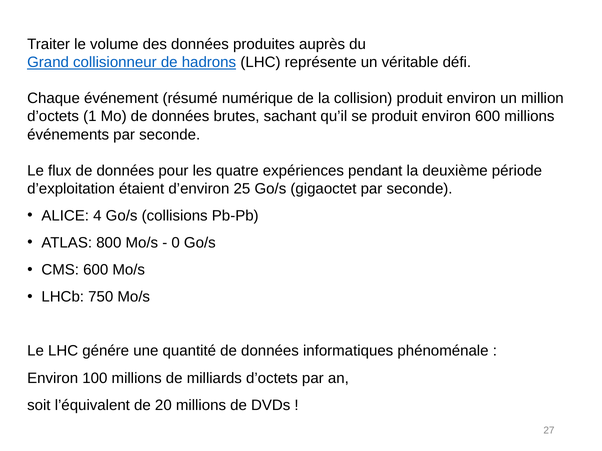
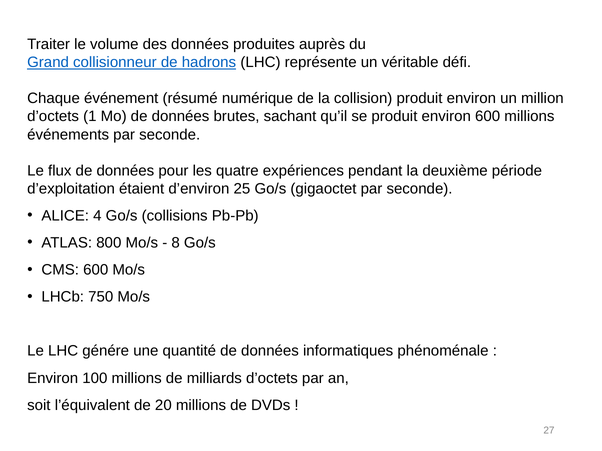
0: 0 -> 8
